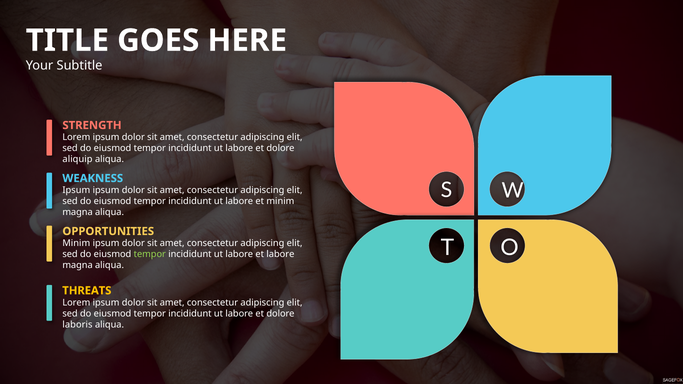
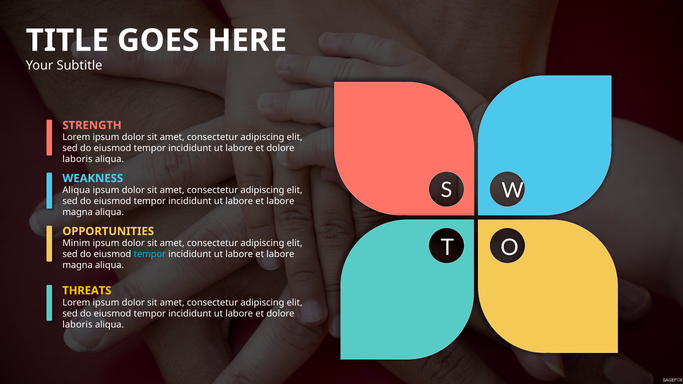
aliquip at (77, 160): aliquip -> laboris
Ipsum at (76, 190): Ipsum -> Aliqua
minim at (280, 201): minim -> labore
tempor at (150, 254) colour: light green -> light blue
